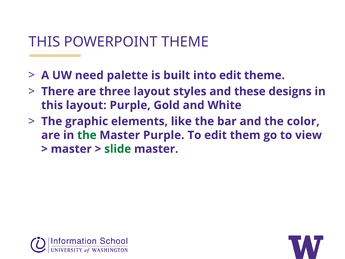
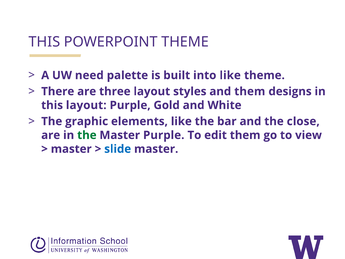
into edit: edit -> like
and these: these -> them
color: color -> close
slide colour: green -> blue
